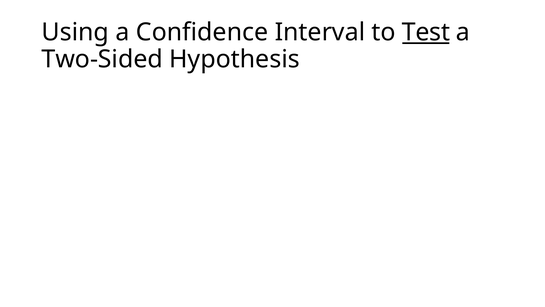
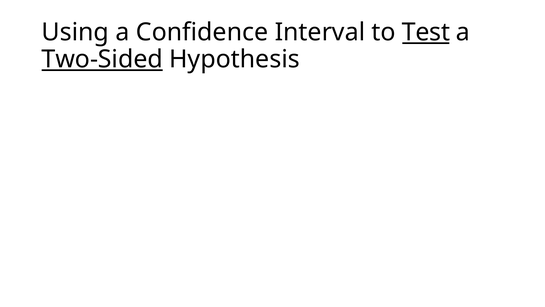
Two-Sided underline: none -> present
